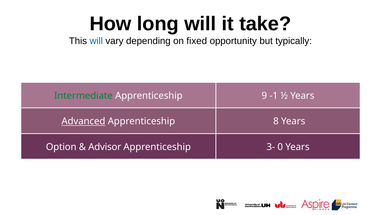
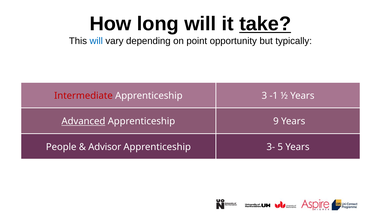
take underline: none -> present
fixed: fixed -> point
Intermediate colour: green -> red
9: 9 -> 3
8: 8 -> 9
Option: Option -> People
0: 0 -> 5
